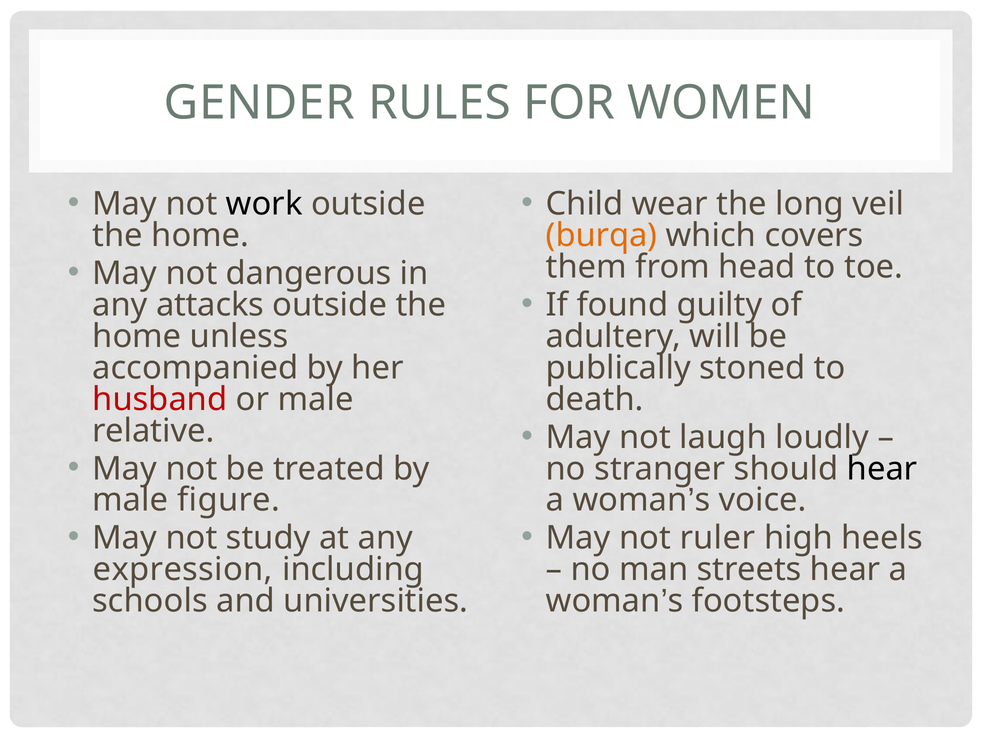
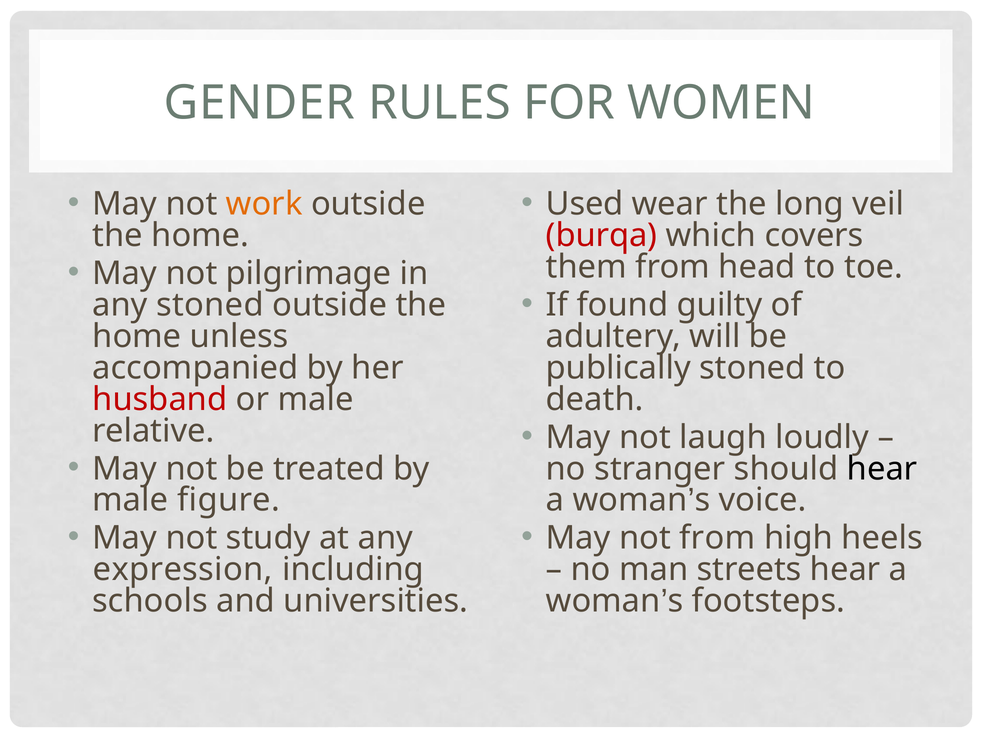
work colour: black -> orange
Child: Child -> Used
burqa colour: orange -> red
dangerous: dangerous -> pilgrimage
any attacks: attacks -> stoned
not ruler: ruler -> from
